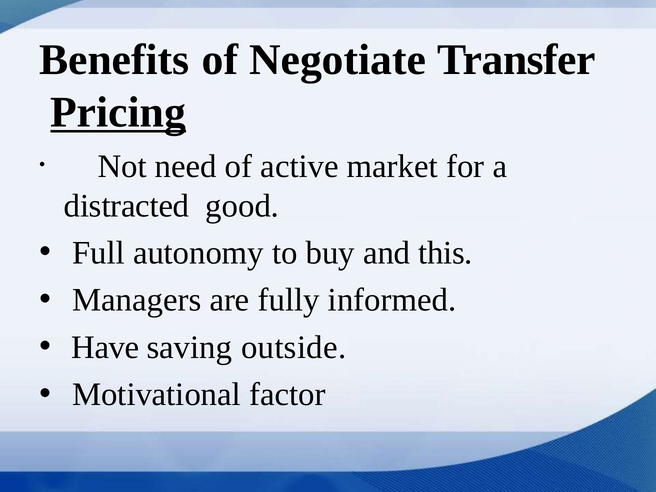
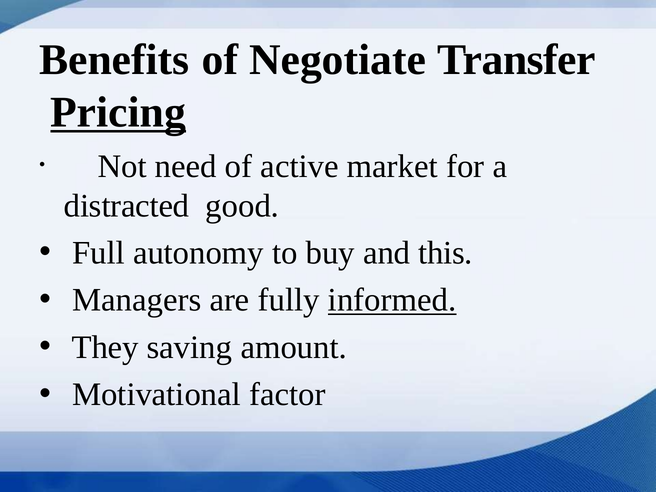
informed underline: none -> present
Have: Have -> They
outside: outside -> amount
